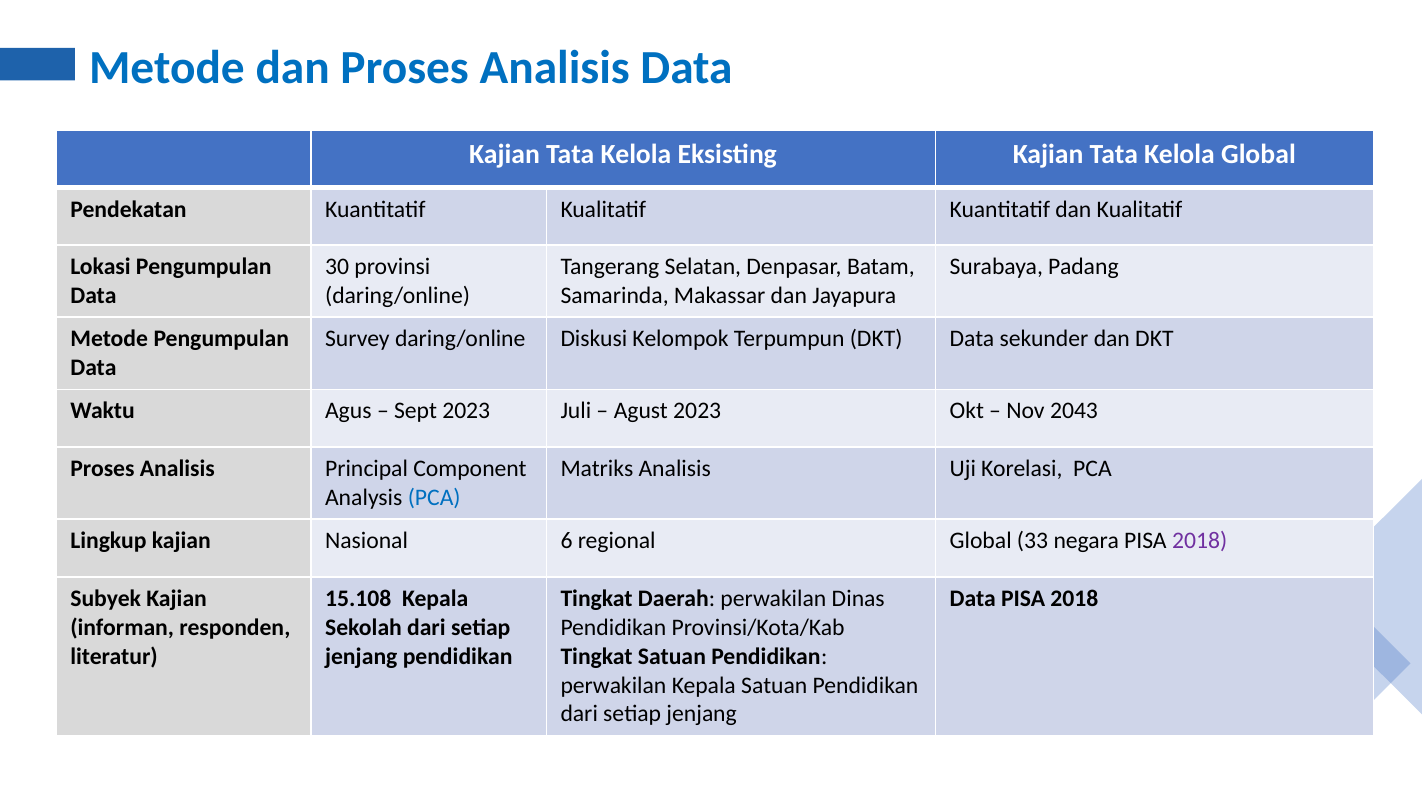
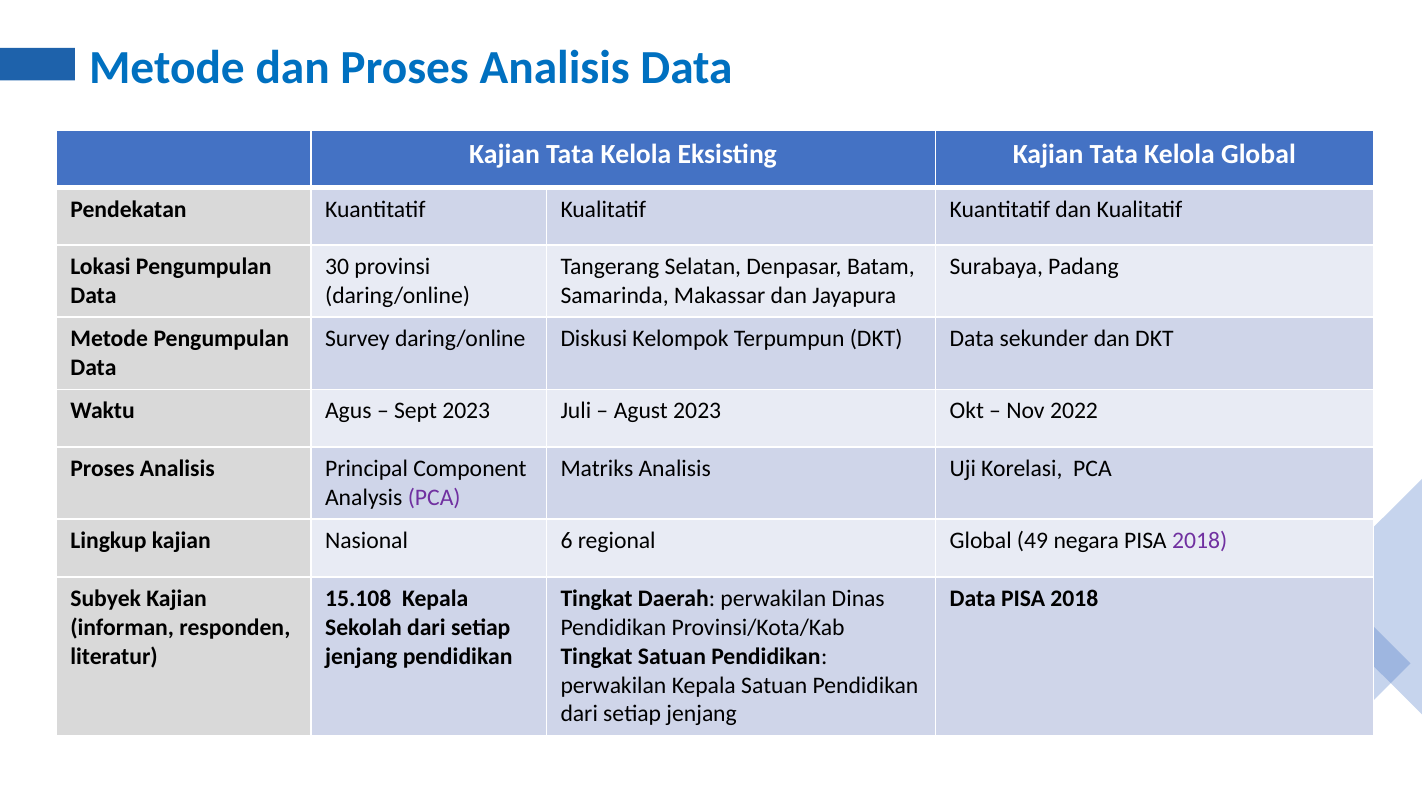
2043: 2043 -> 2022
PCA at (434, 498) colour: blue -> purple
33: 33 -> 49
